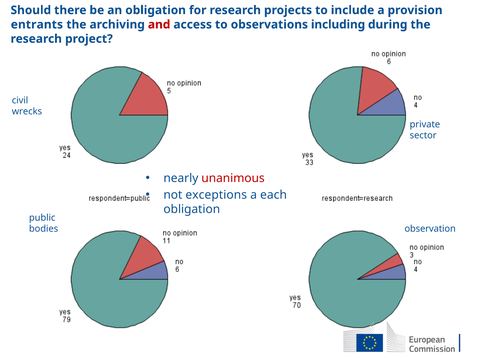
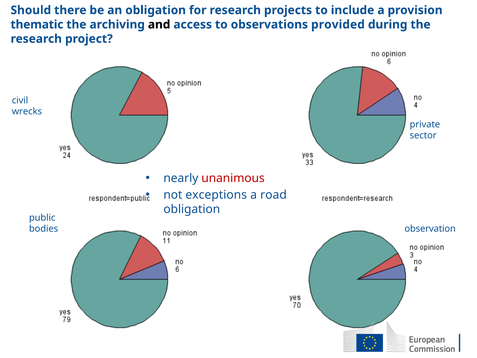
entrants: entrants -> thematic
and colour: red -> black
including: including -> provided
each: each -> road
